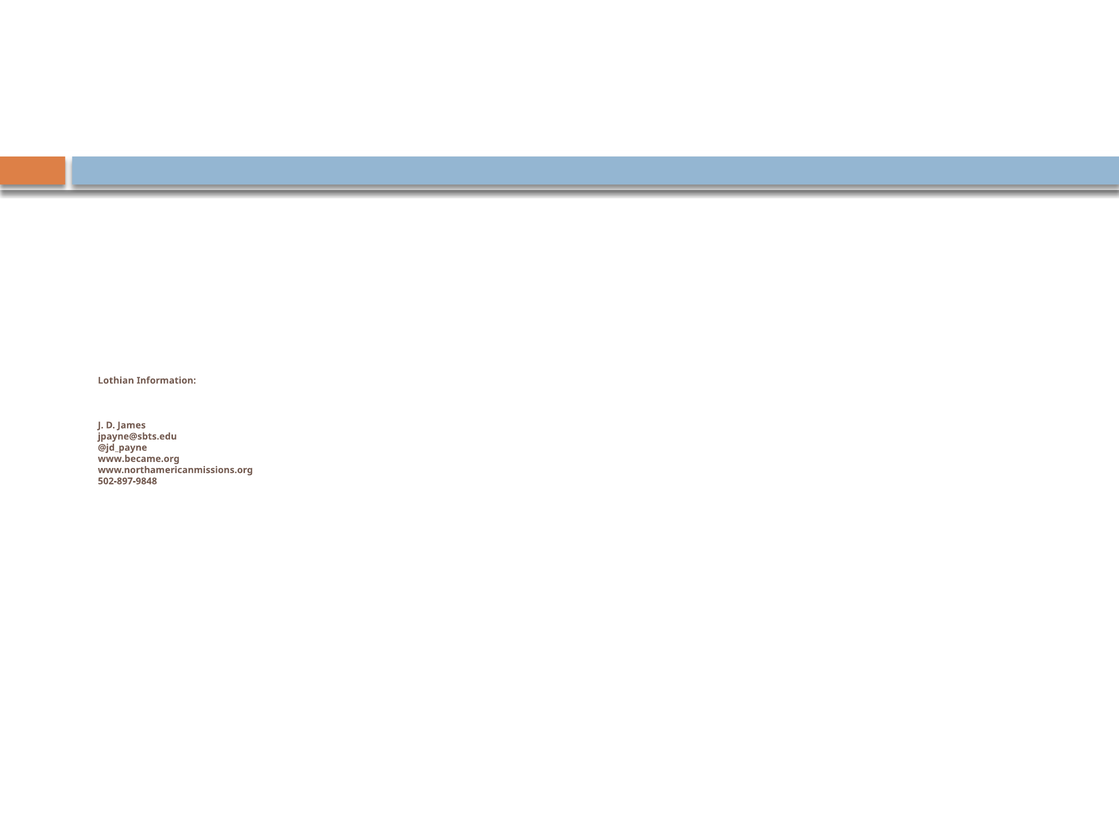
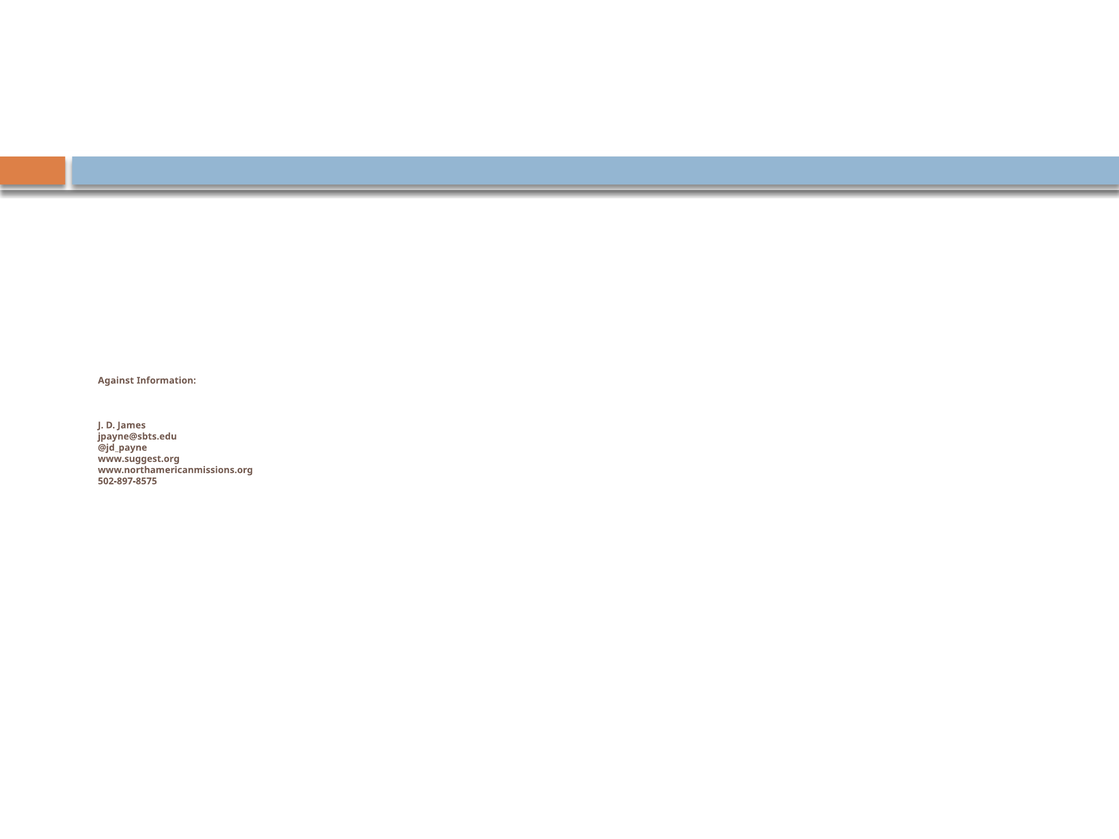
Lothian: Lothian -> Against
www.became.org: www.became.org -> www.suggest.org
502-897-9848: 502-897-9848 -> 502-897-8575
